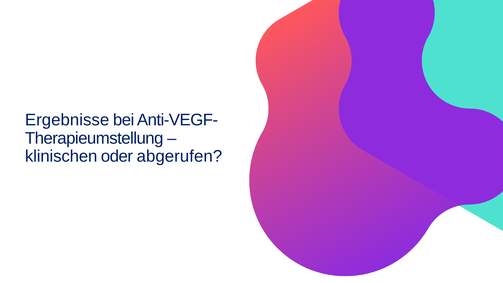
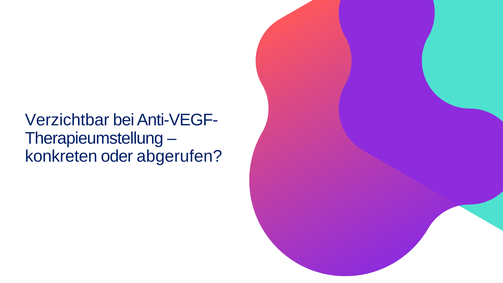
Ergebnisse: Ergebnisse -> Verzichtbar
klinischen: klinischen -> konkreten
